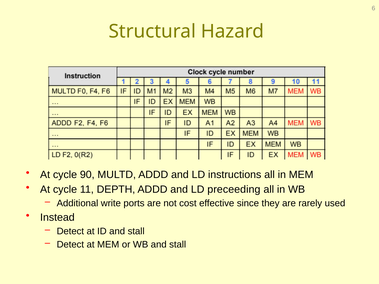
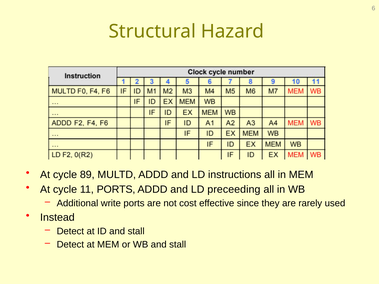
90: 90 -> 89
11 DEPTH: DEPTH -> PORTS
